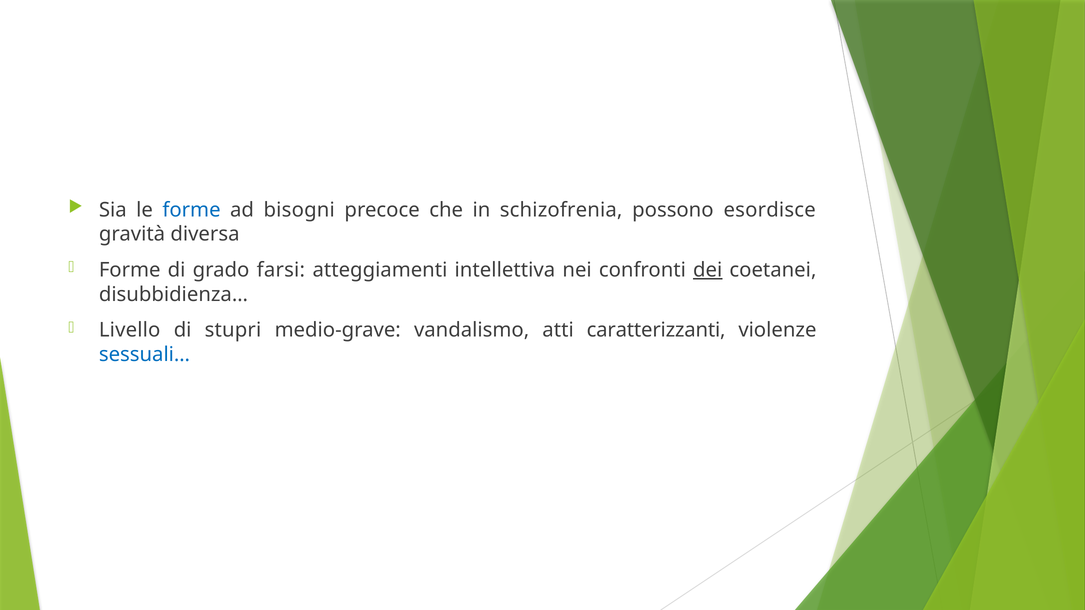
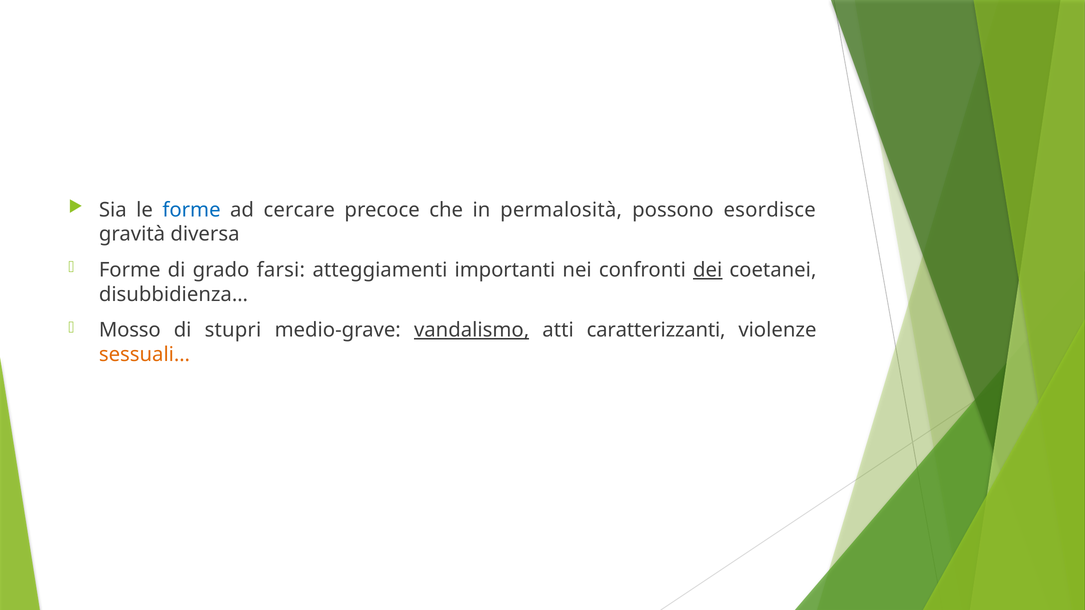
bisogni: bisogni -> cercare
schizofrenia: schizofrenia -> permalosità
intellettiva: intellettiva -> importanti
Livello: Livello -> Mosso
vandalismo underline: none -> present
sessuali… colour: blue -> orange
